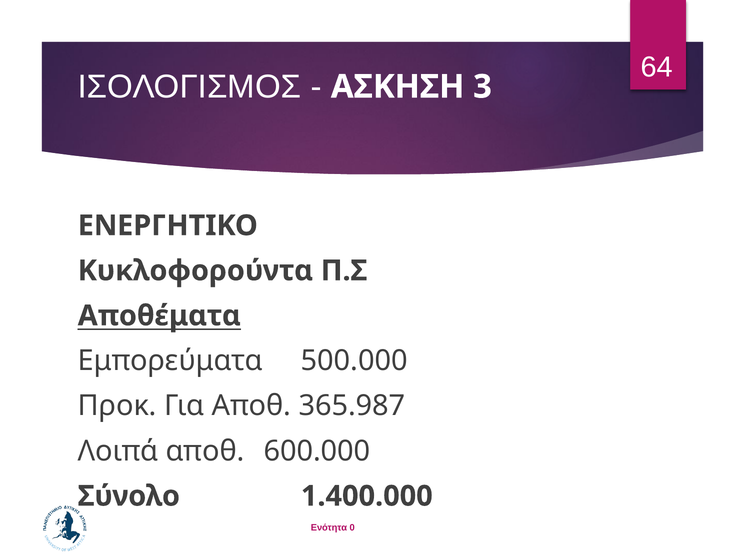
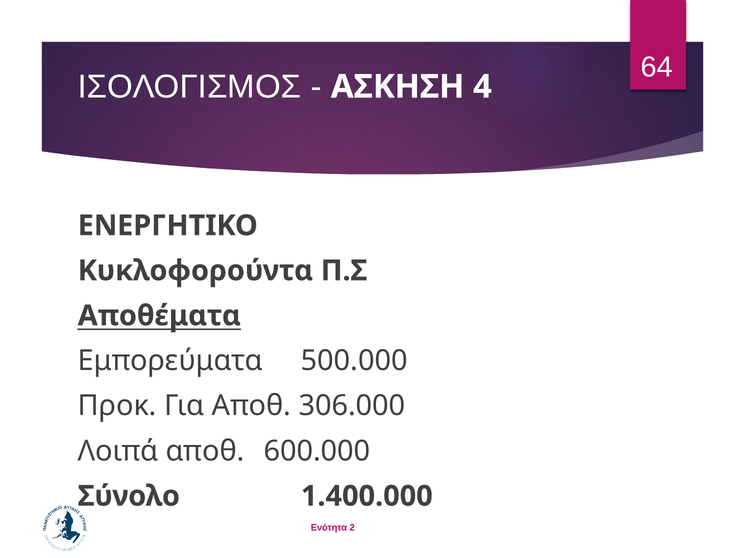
3: 3 -> 4
365.987: 365.987 -> 306.000
0: 0 -> 2
